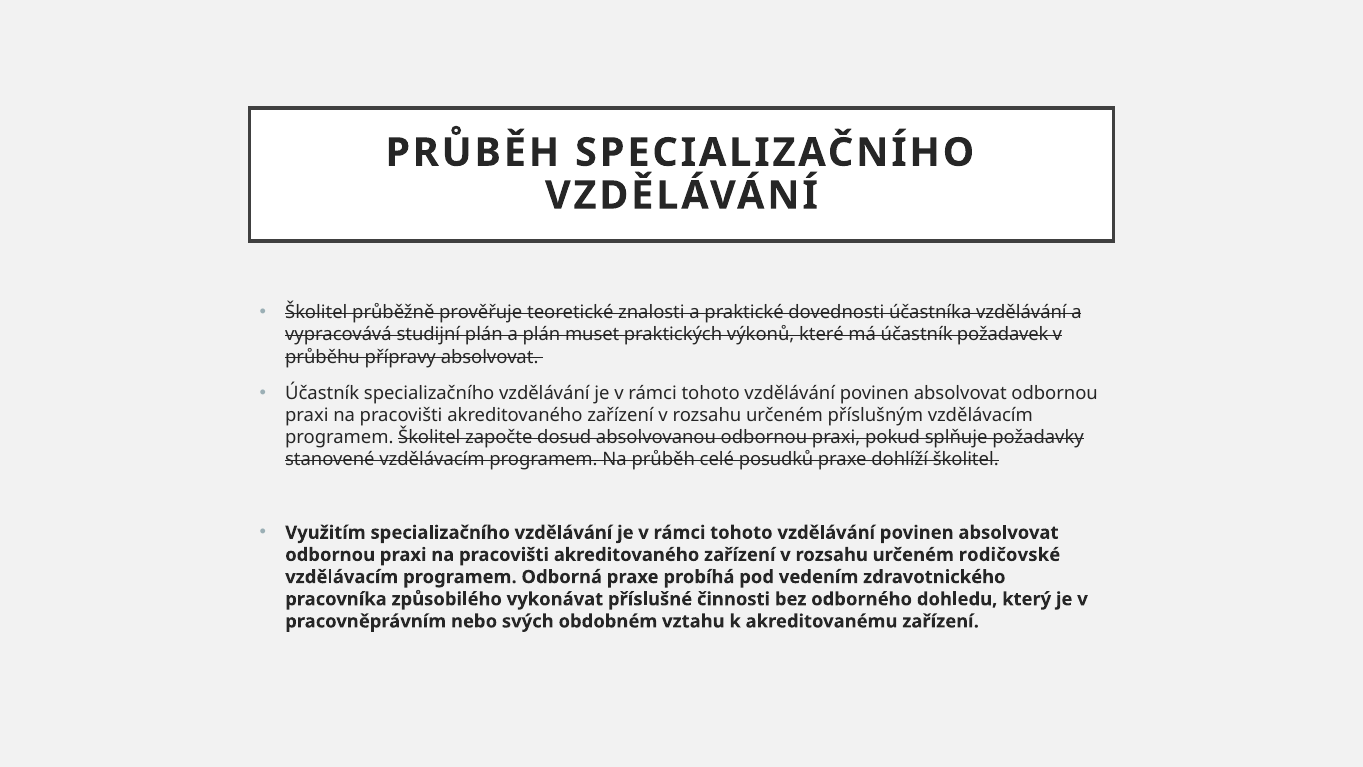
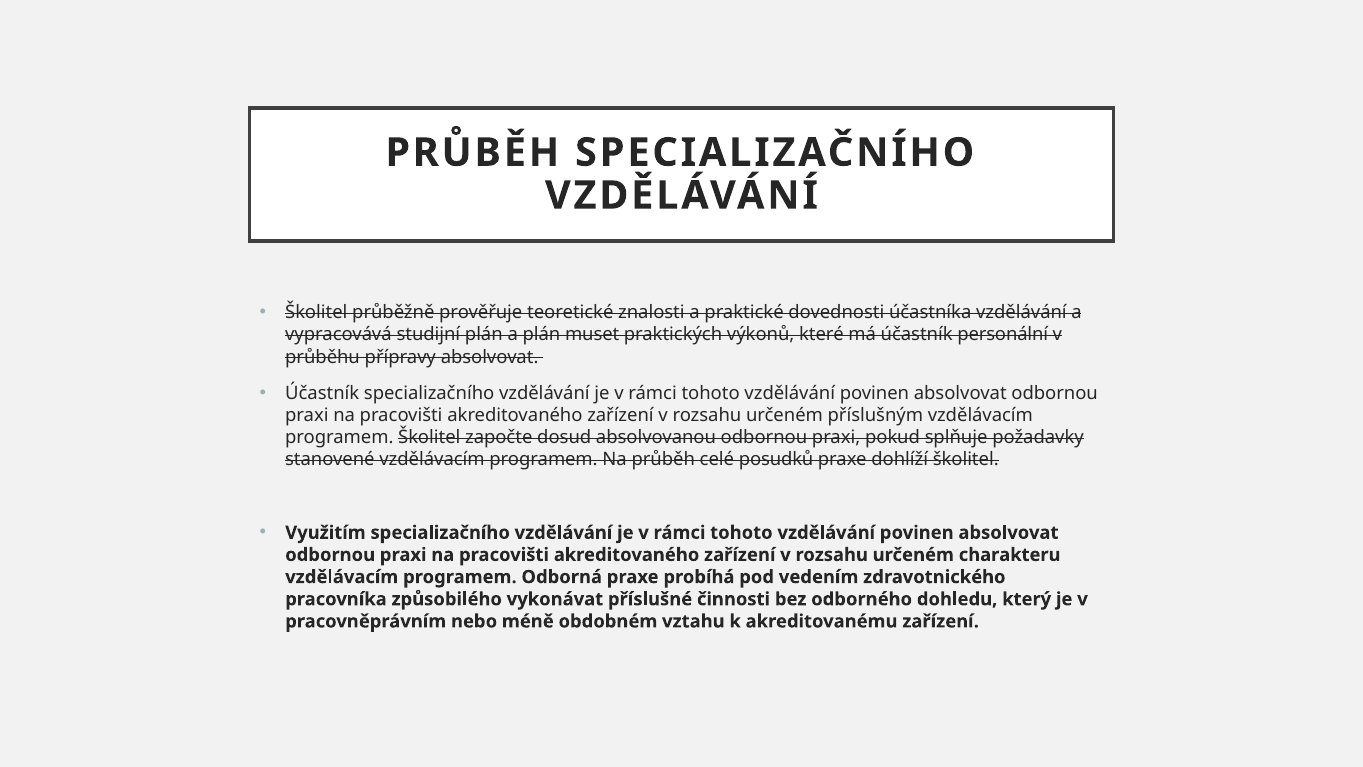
požadavek: požadavek -> personální
rodičovské: rodičovské -> charakteru
svých: svých -> méně
